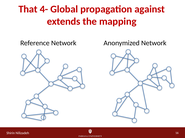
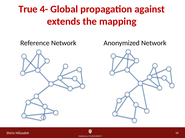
That: That -> True
